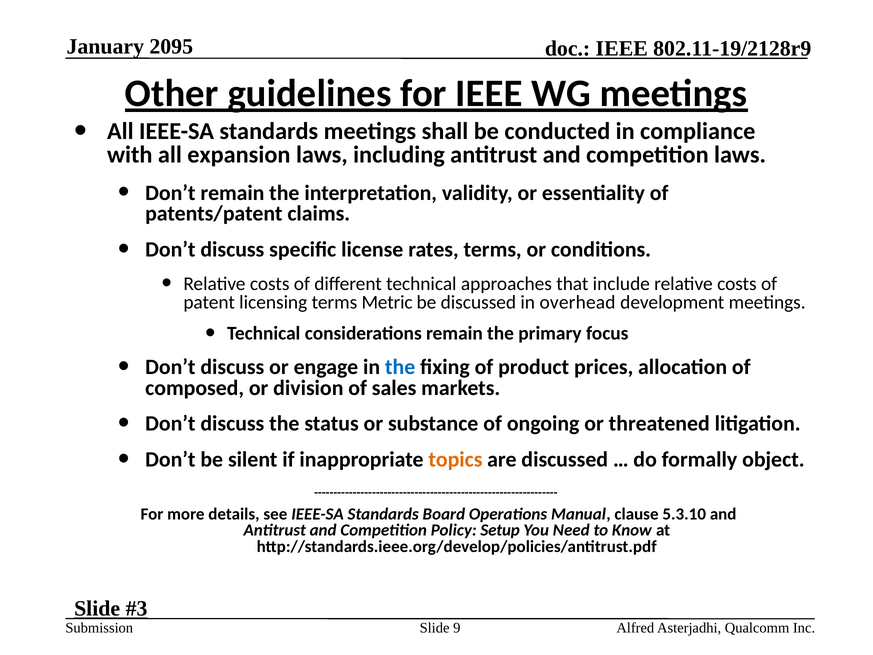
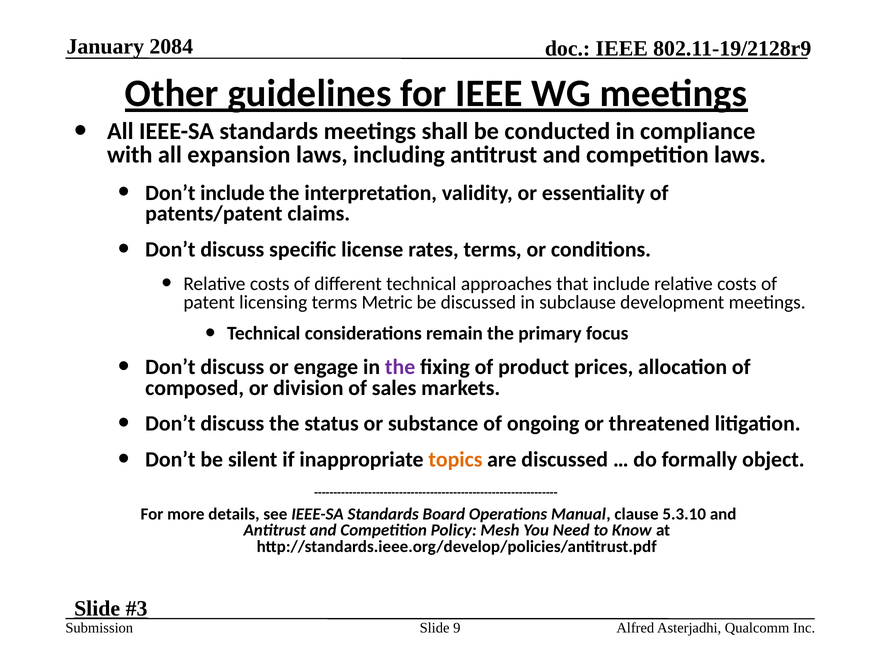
2095: 2095 -> 2084
Don’t remain: remain -> include
overhead: overhead -> subclause
the at (400, 367) colour: blue -> purple
Setup: Setup -> Mesh
